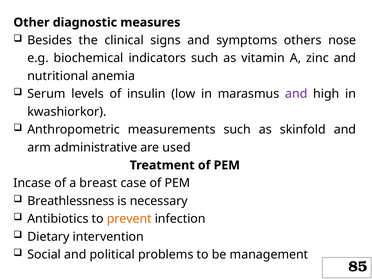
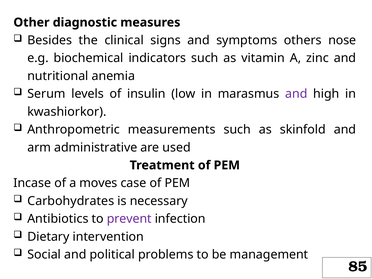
breast: breast -> moves
Breathlessness: Breathlessness -> Carbohydrates
prevent colour: orange -> purple
